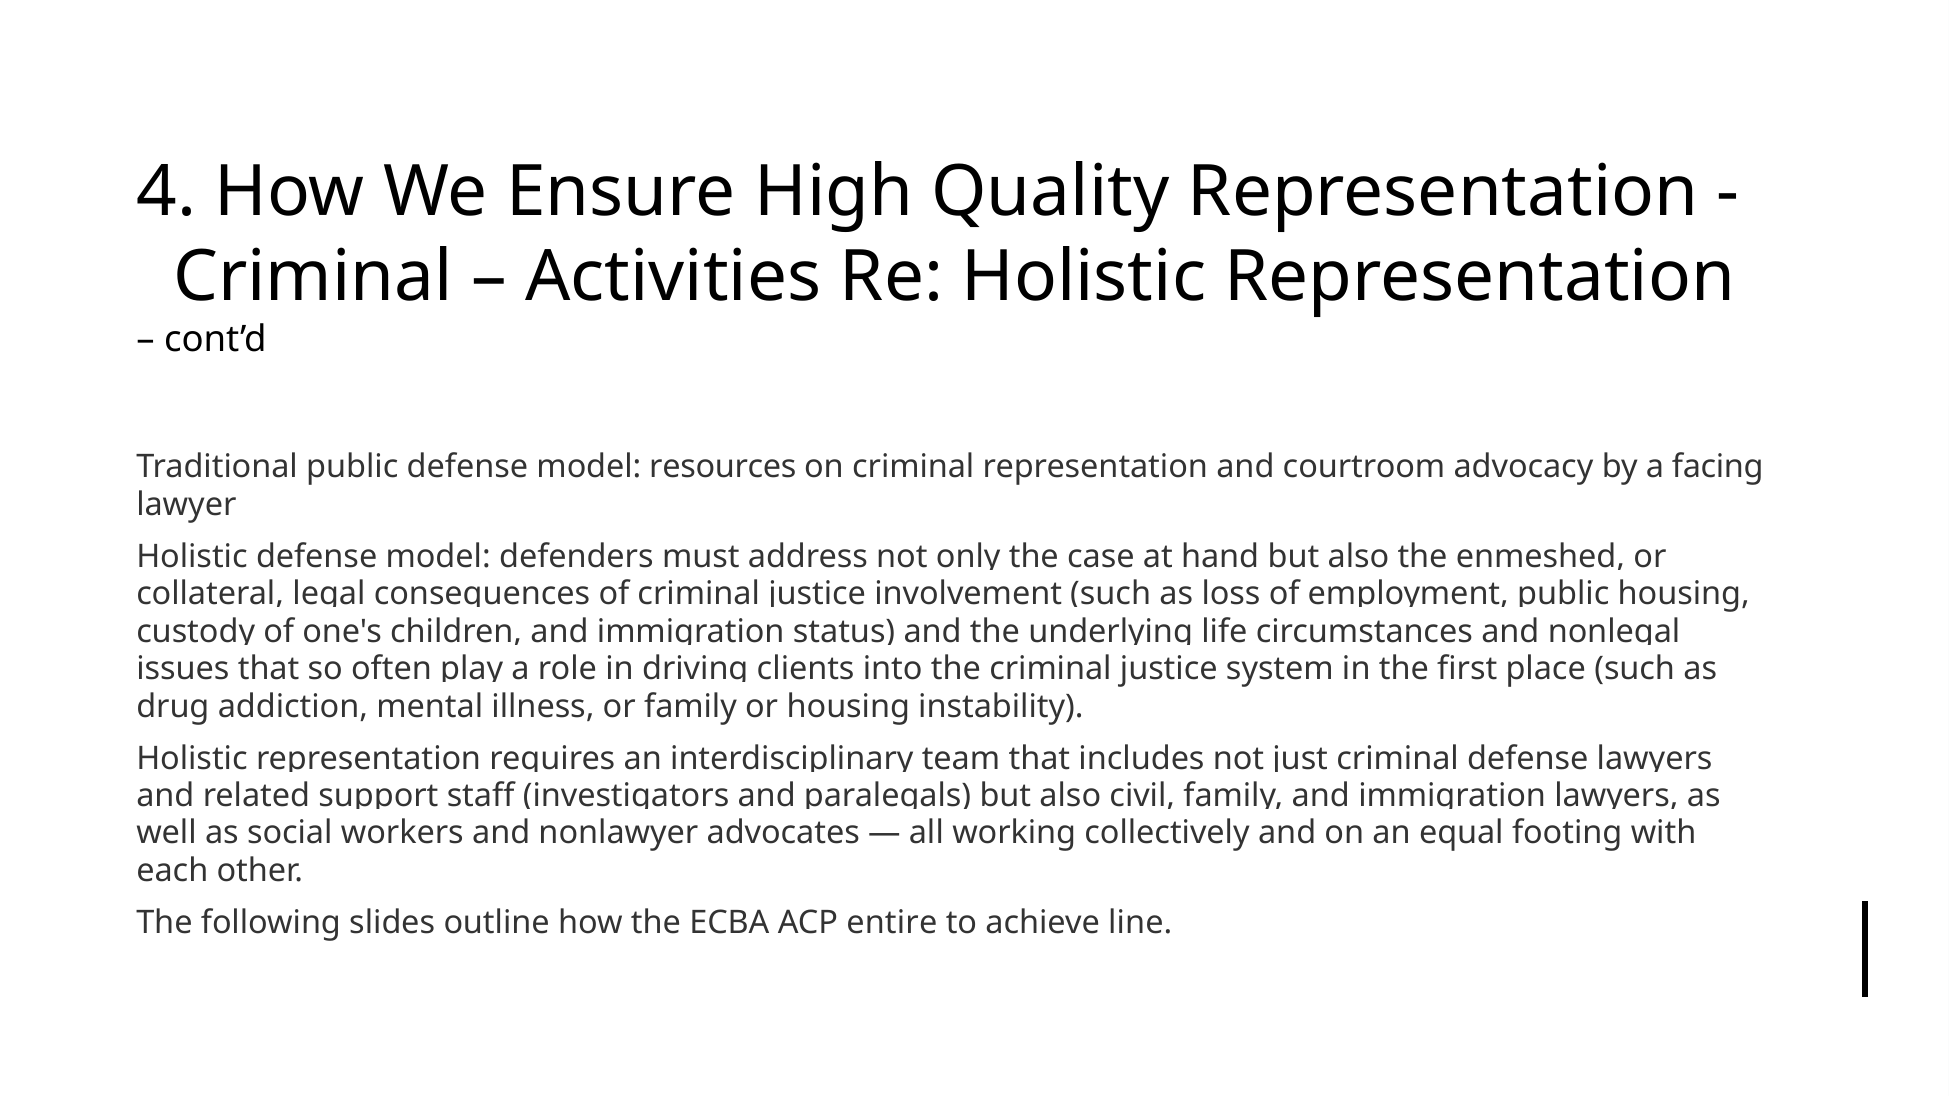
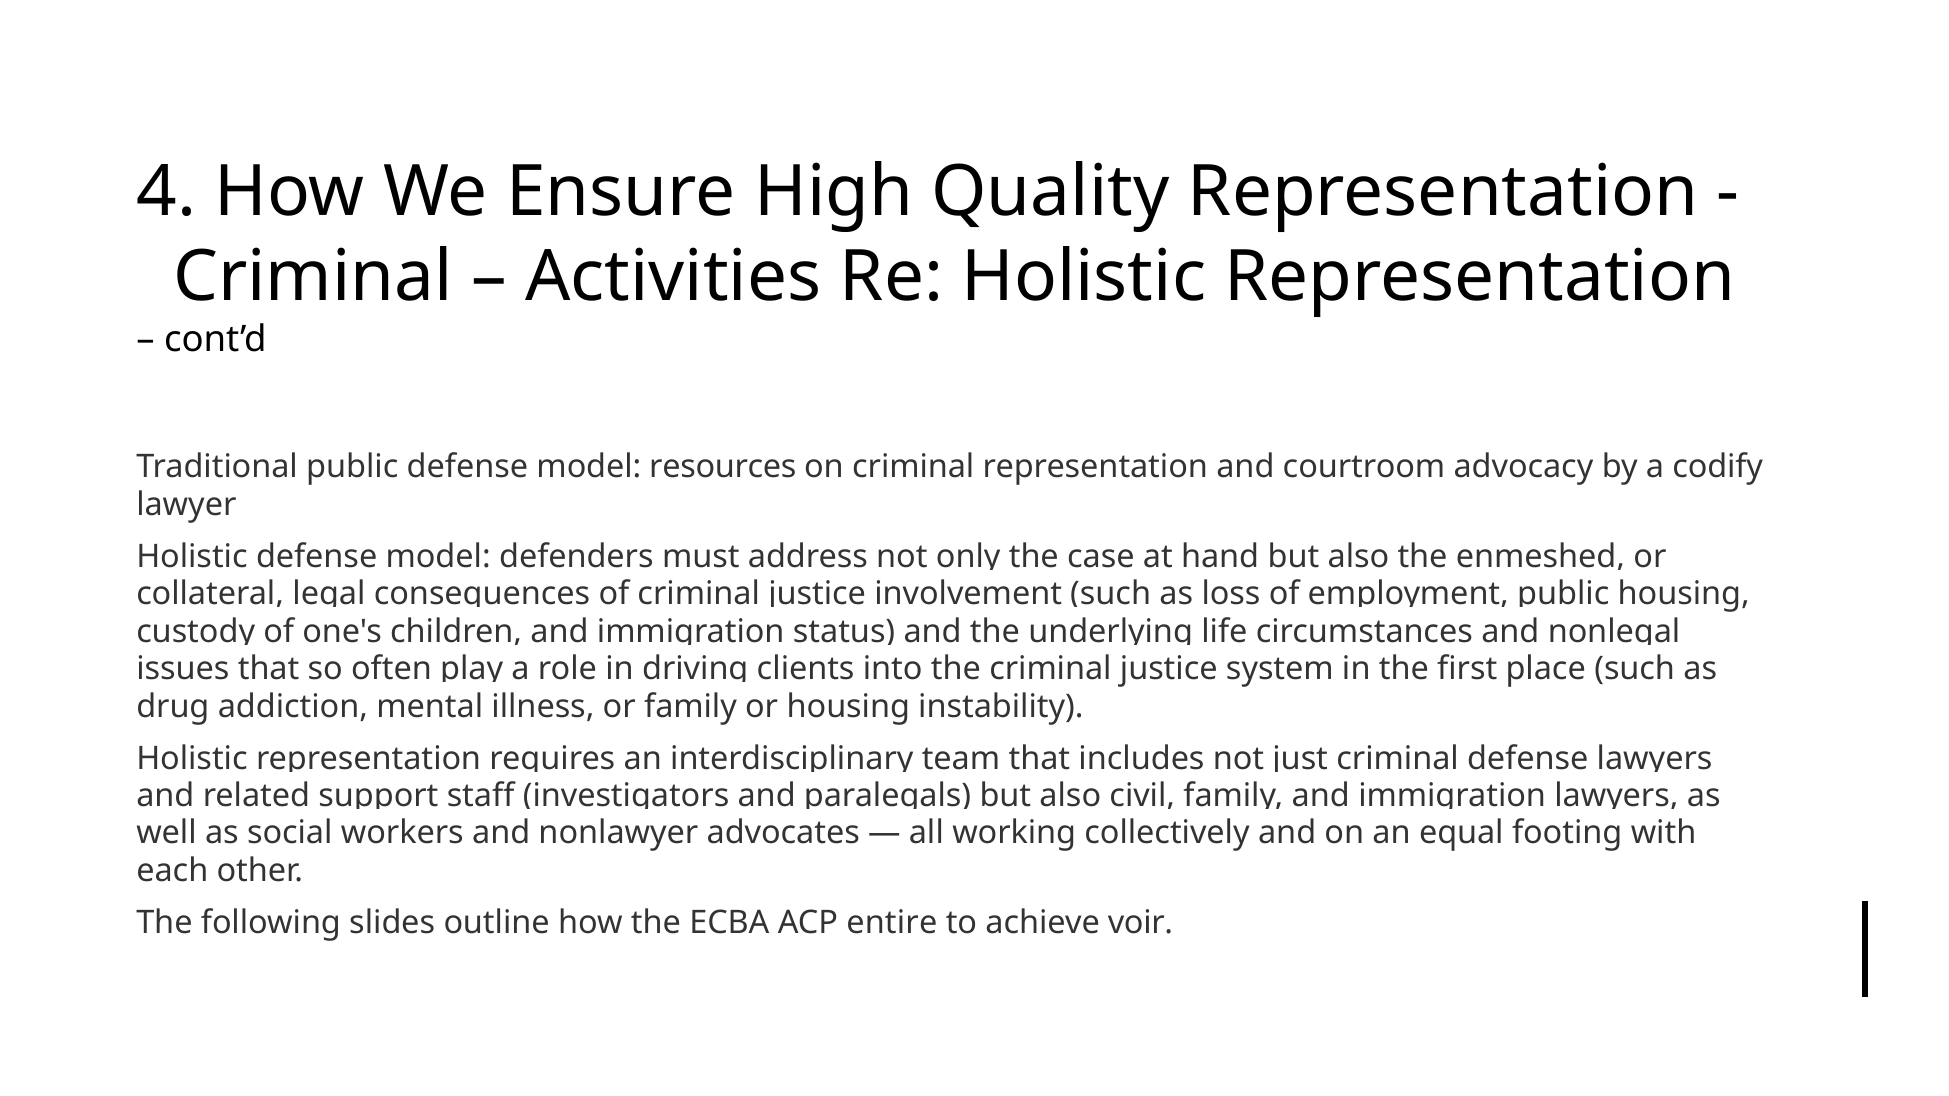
facing: facing -> codify
line: line -> voir
